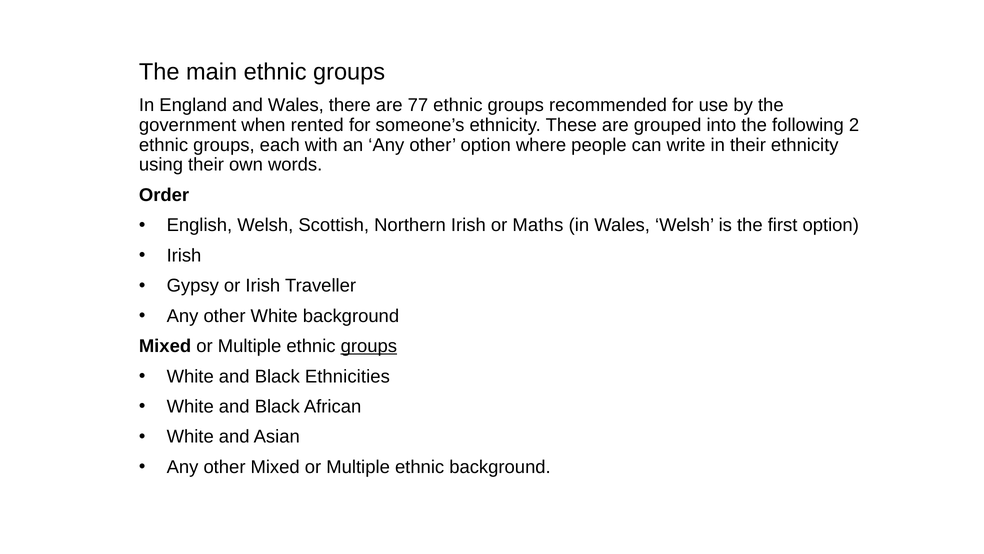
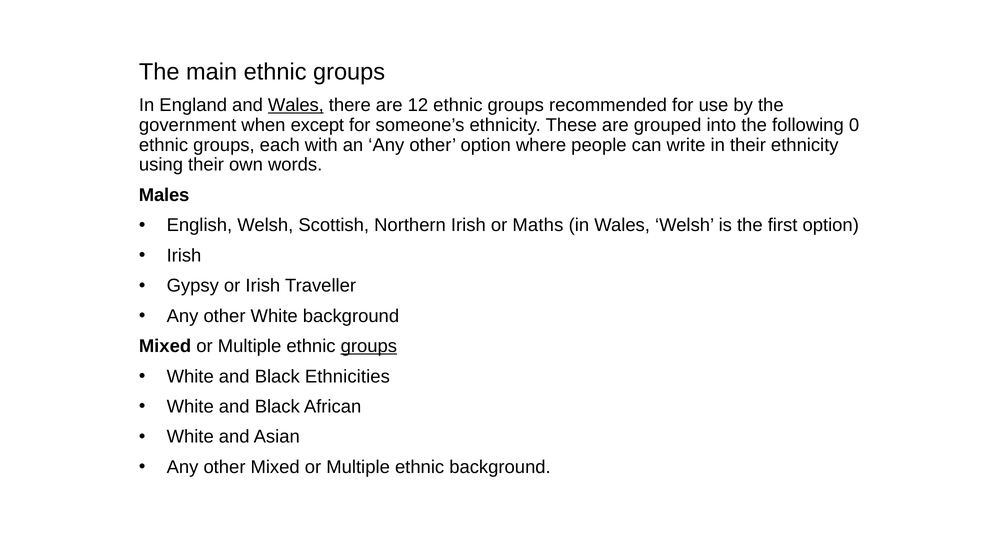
Wales at (296, 105) underline: none -> present
77: 77 -> 12
rented: rented -> except
2: 2 -> 0
Order: Order -> Males
